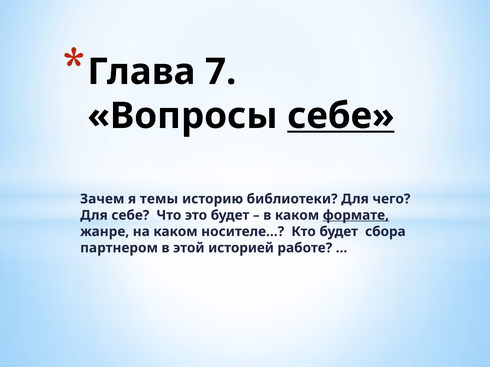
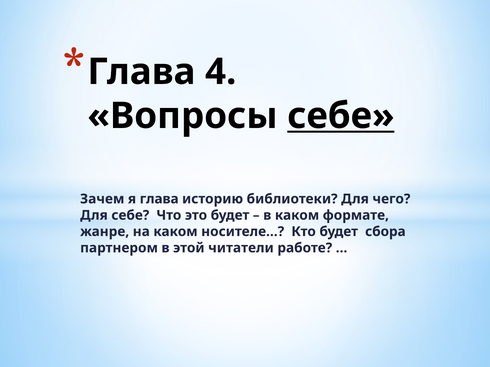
7: 7 -> 4
я темы: темы -> глава
формате underline: present -> none
историей: историей -> читатели
